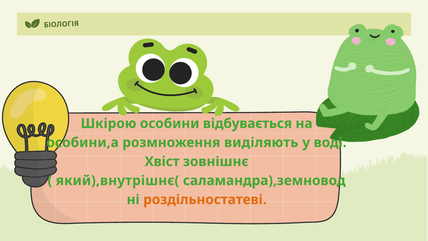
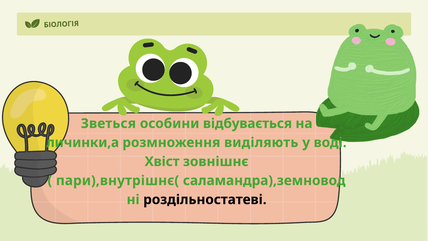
Шкірою: Шкірою -> Зветься
особини,а: особини,а -> личинки,а
який),внутрішнє(: який),внутрішнє( -> пари),внутрішнє(
роздільностатеві colour: orange -> black
